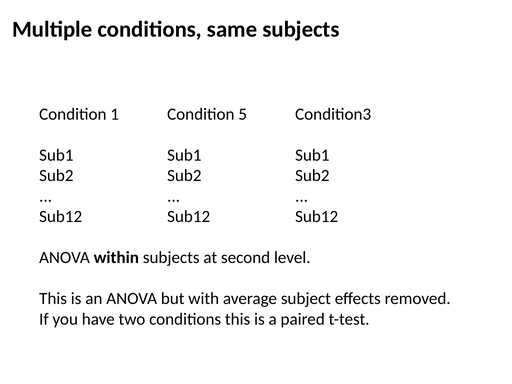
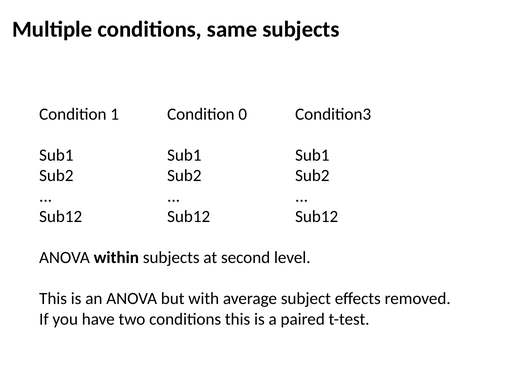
5: 5 -> 0
